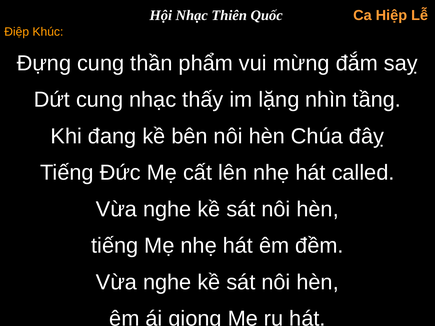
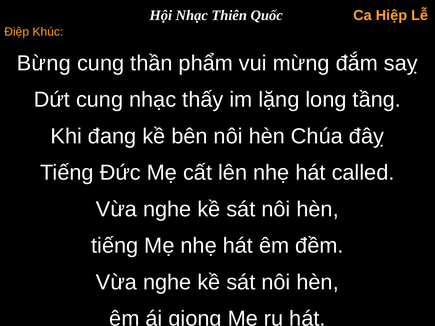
Đựng: Đựng -> Bừng
nhìn: nhìn -> long
